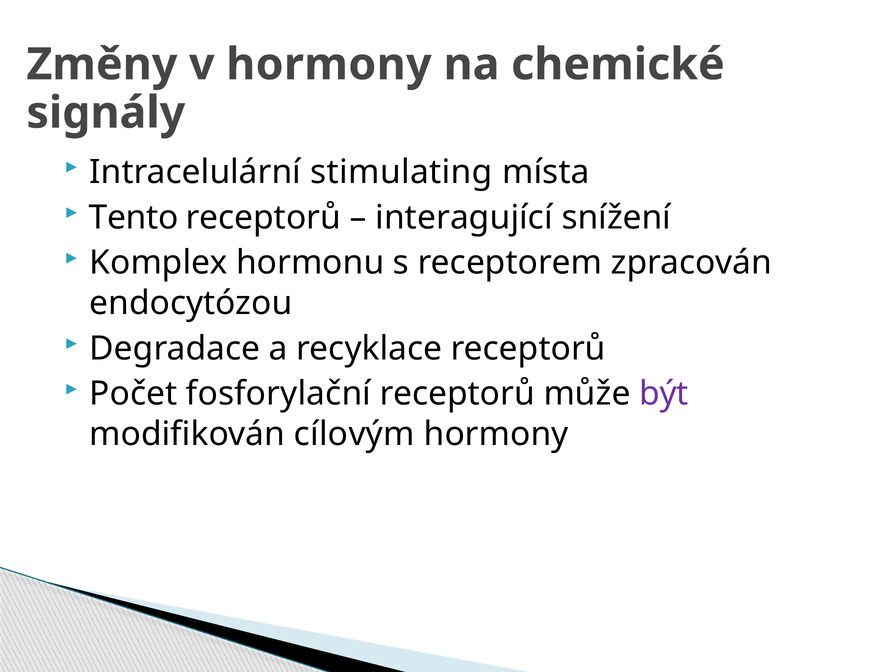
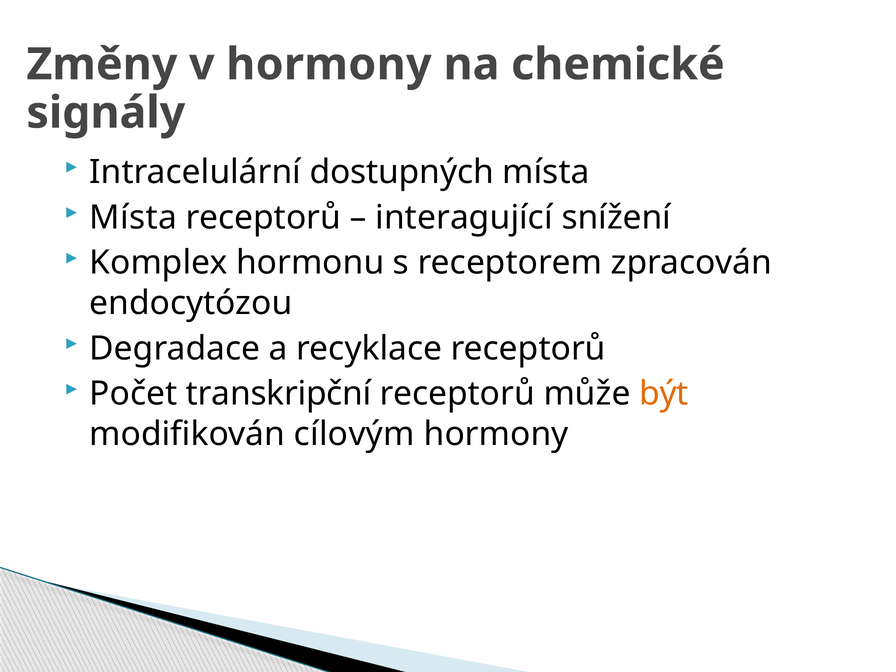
stimulating: stimulating -> dostupných
Tento at (134, 217): Tento -> Místa
fosforylační: fosforylační -> transkripční
být colour: purple -> orange
